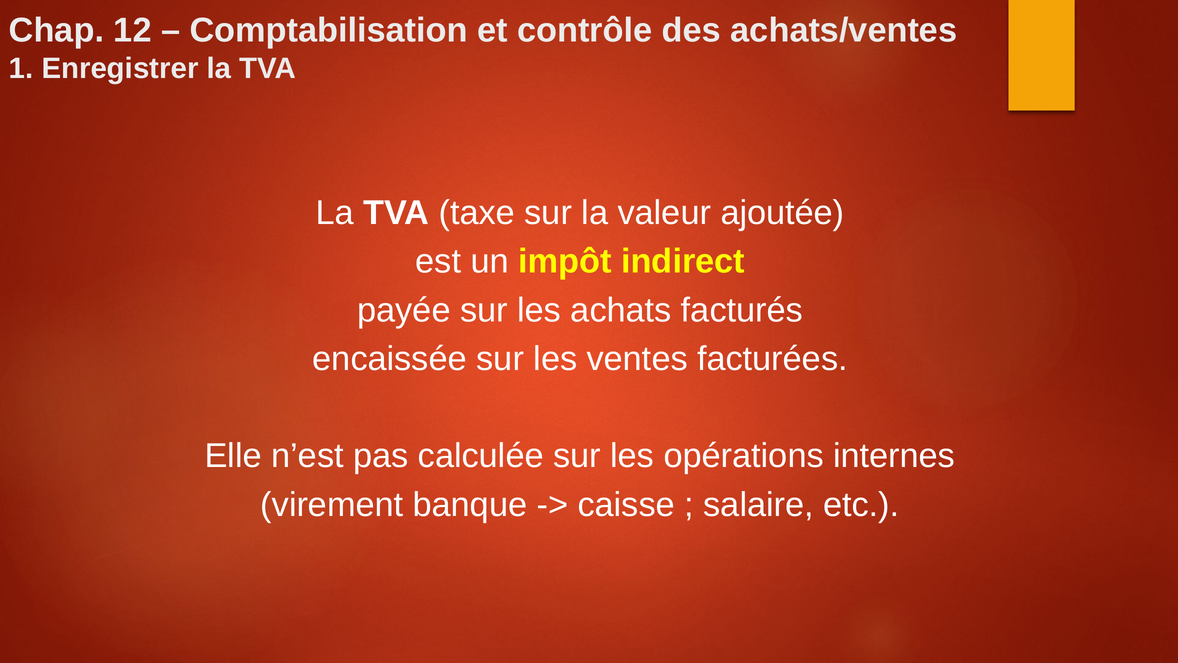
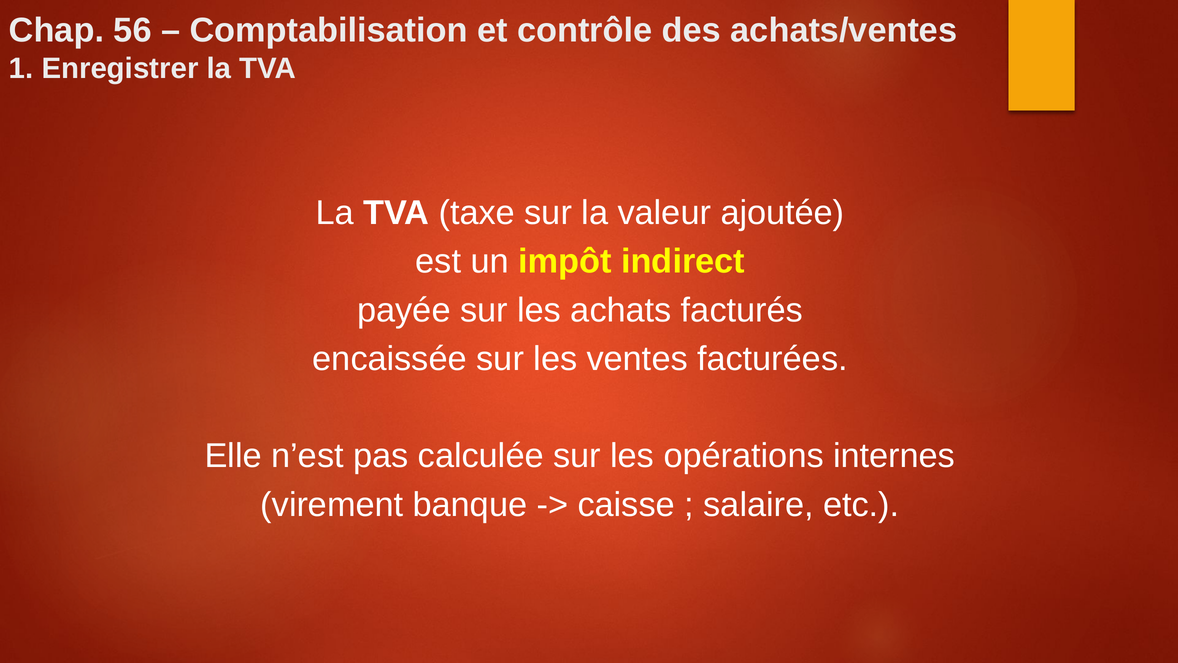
12: 12 -> 56
